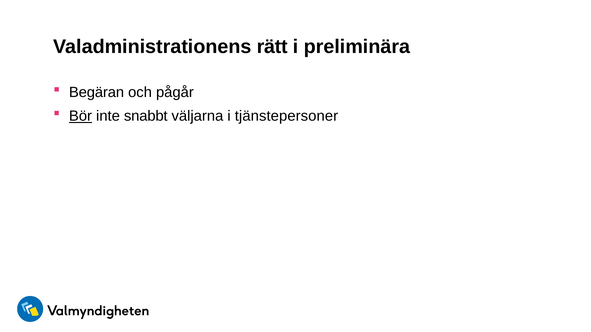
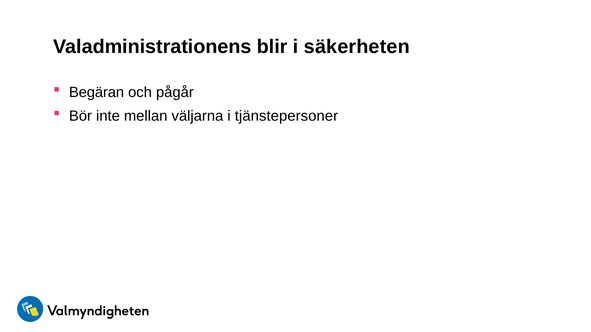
rätt: rätt -> blir
preliminära: preliminära -> säkerheten
Bör underline: present -> none
snabbt: snabbt -> mellan
